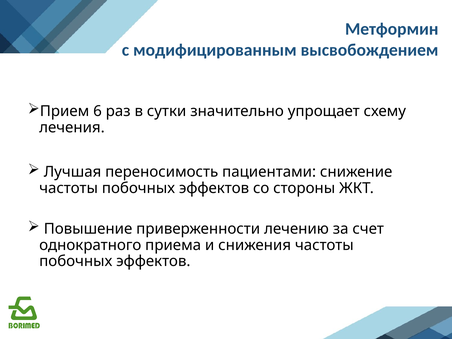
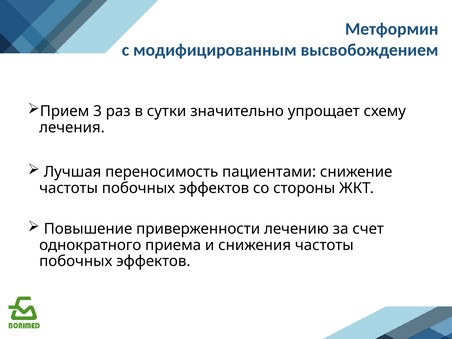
6: 6 -> 3
